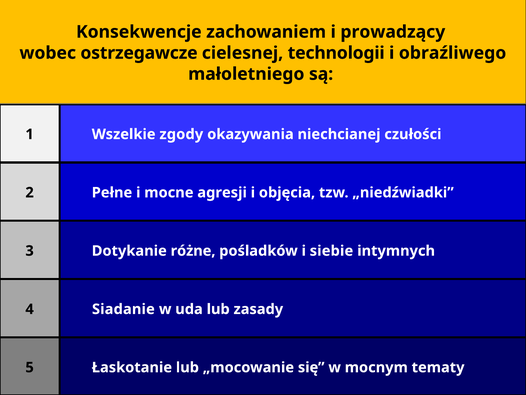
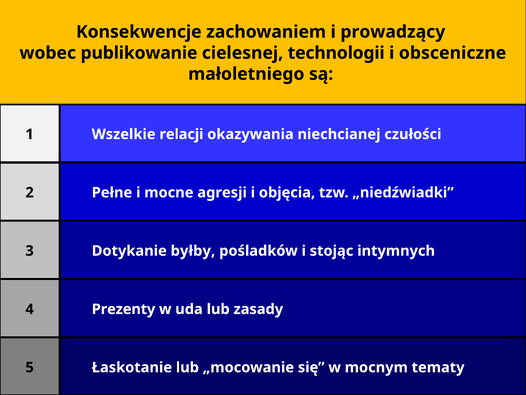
ostrzegawcze: ostrzegawcze -> publikowanie
obraźliwego: obraźliwego -> obsceniczne
zgody: zgody -> relacji
różne: różne -> byłby
siebie: siebie -> stojąc
Siadanie: Siadanie -> Prezenty
